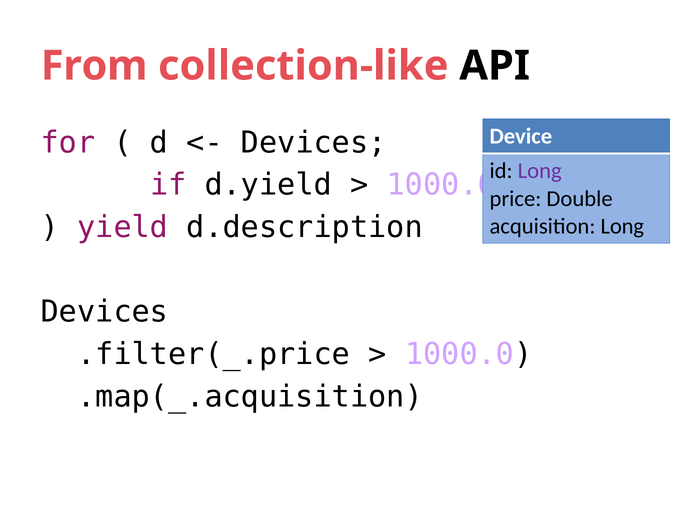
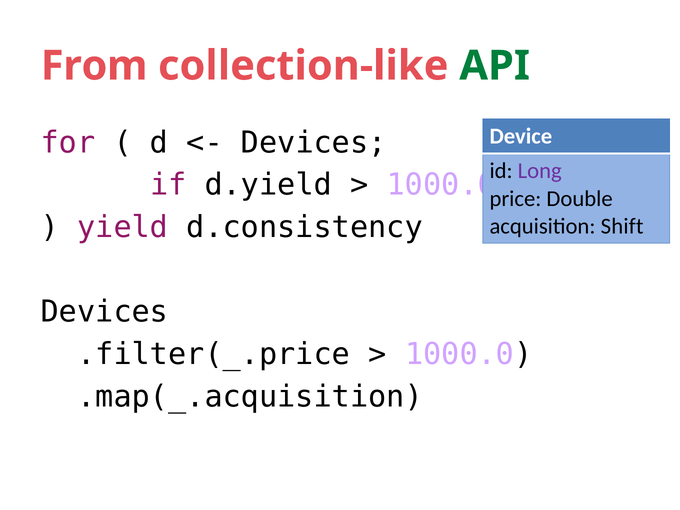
API colour: black -> green
d.description: d.description -> d.consistency
acquisition Long: Long -> Shift
